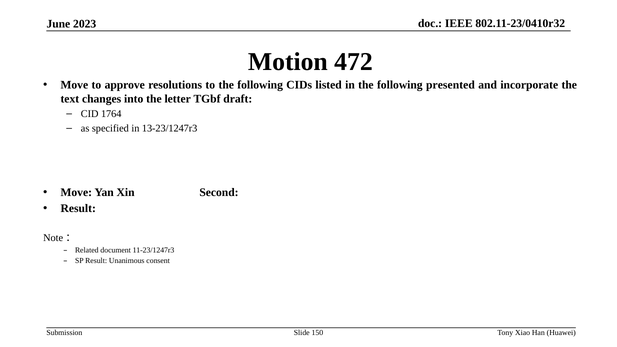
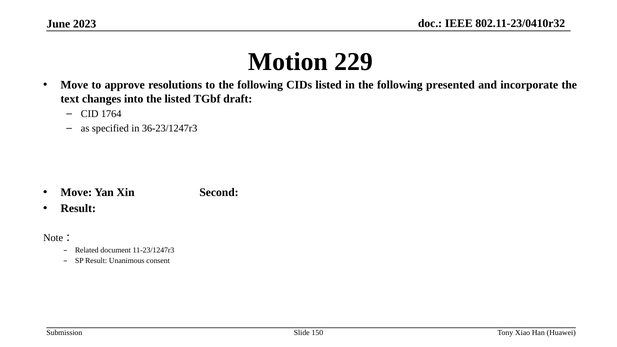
472: 472 -> 229
the letter: letter -> listed
13-23/1247r3: 13-23/1247r3 -> 36-23/1247r3
